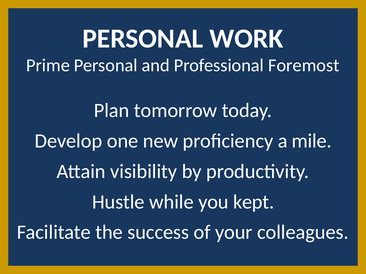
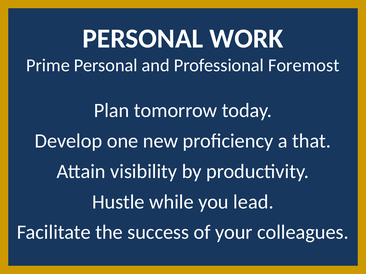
mile: mile -> that
kept: kept -> lead
